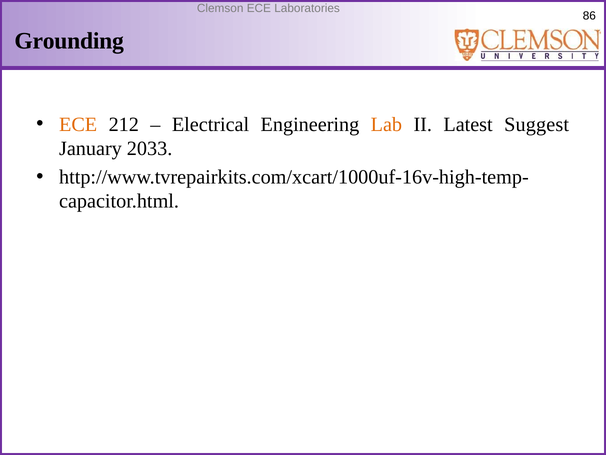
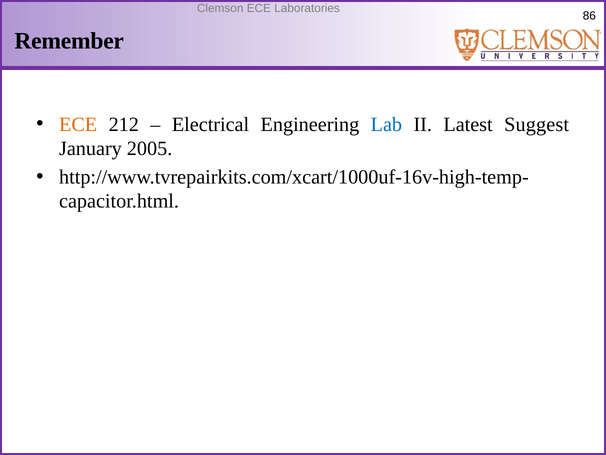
Grounding: Grounding -> Remember
Lab colour: orange -> blue
2033: 2033 -> 2005
